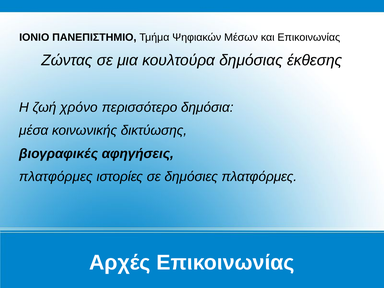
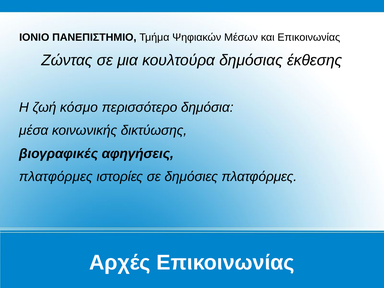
χρόνο: χρόνο -> κόσμο
